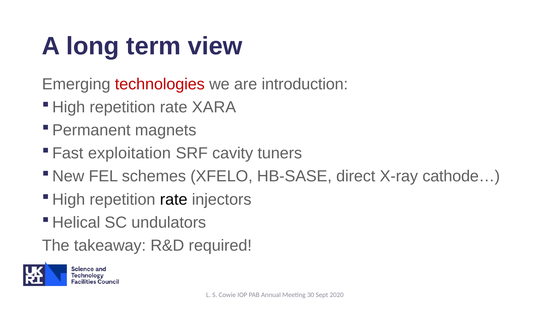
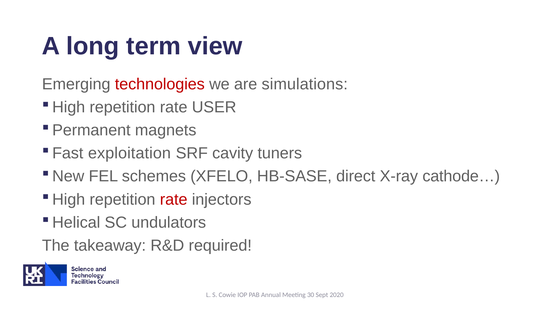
introduction: introduction -> simulations
XARA: XARA -> USER
rate at (174, 200) colour: black -> red
